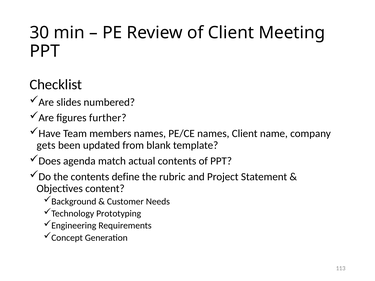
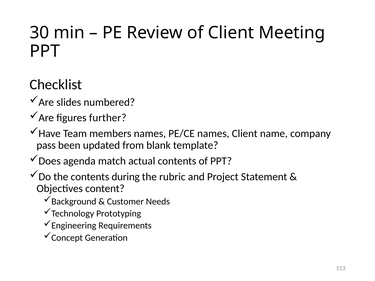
gets: gets -> pass
define: define -> during
